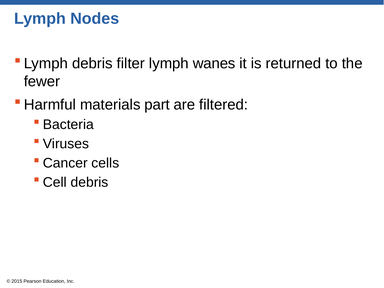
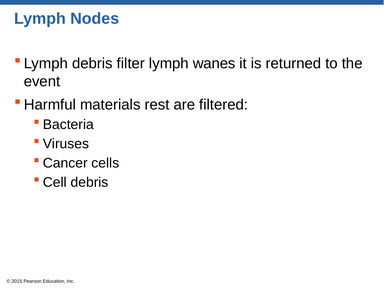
fewer: fewer -> event
part: part -> rest
